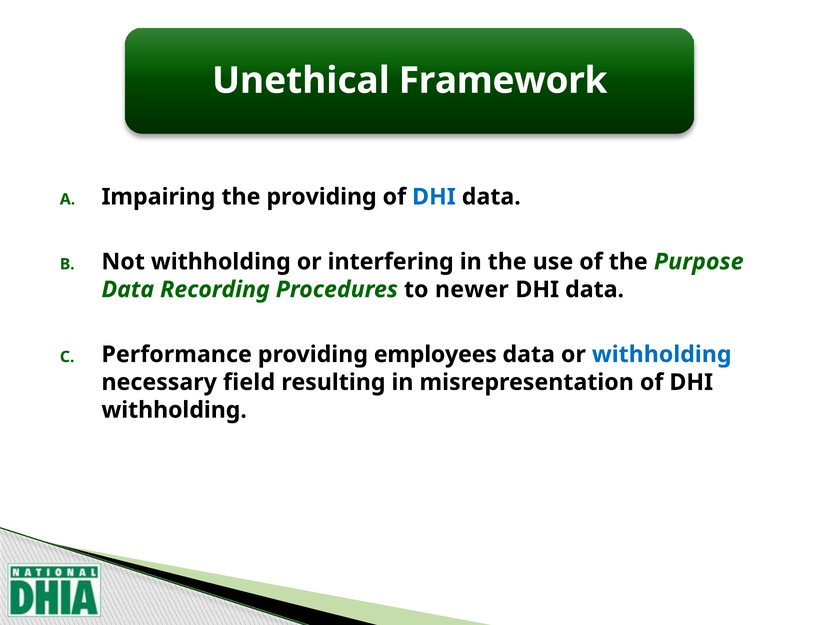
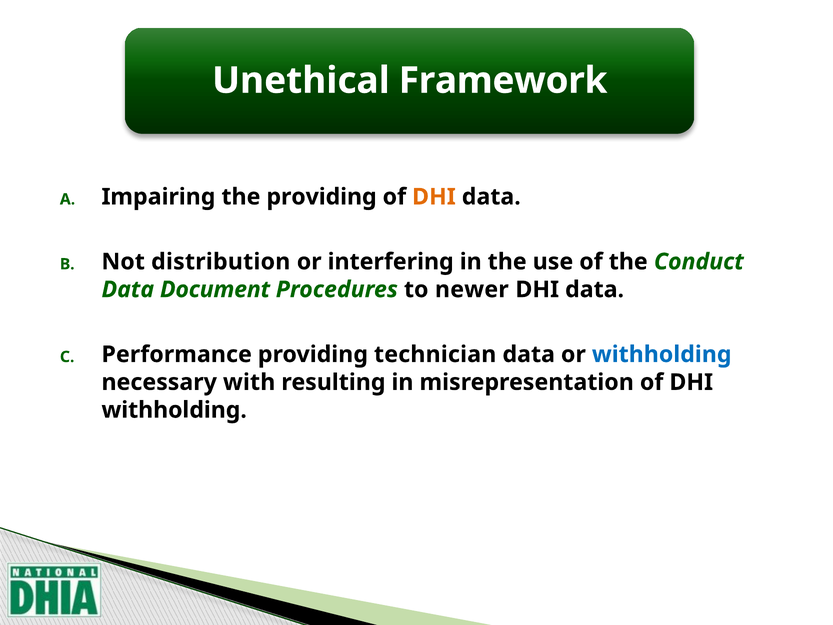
DHI at (434, 197) colour: blue -> orange
Not withholding: withholding -> distribution
Purpose: Purpose -> Conduct
Recording: Recording -> Document
employees: employees -> technician
field: field -> with
